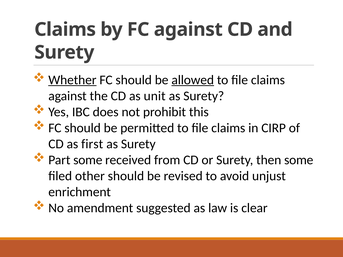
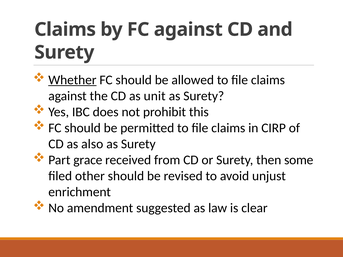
allowed underline: present -> none
first: first -> also
Part some: some -> grace
